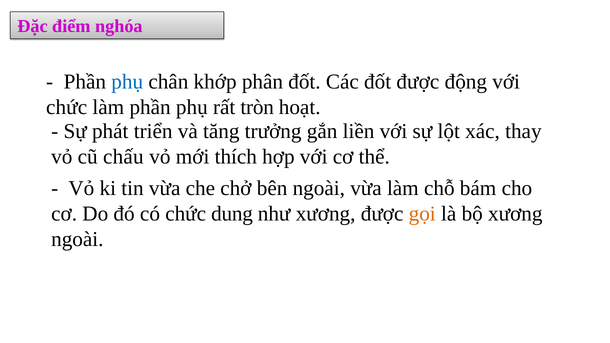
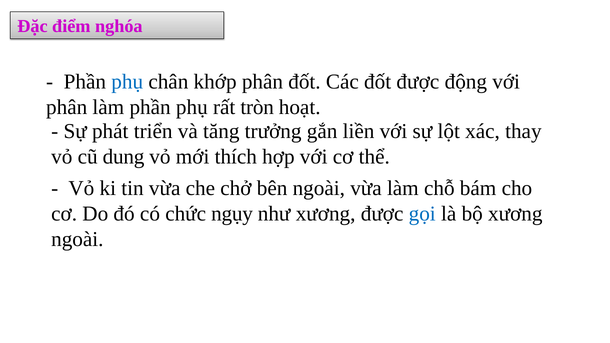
chức at (67, 107): chức -> phân
chấu: chấu -> dung
dung: dung -> ngụy
gọi colour: orange -> blue
